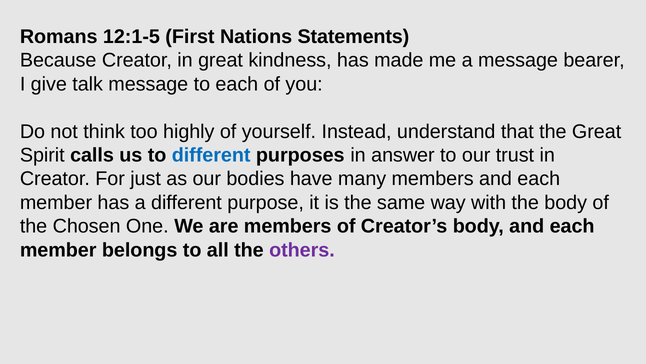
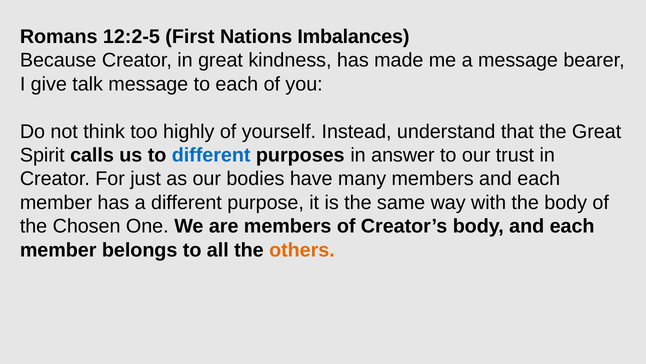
12:1-5: 12:1-5 -> 12:2-5
Statements: Statements -> Imbalances
others colour: purple -> orange
